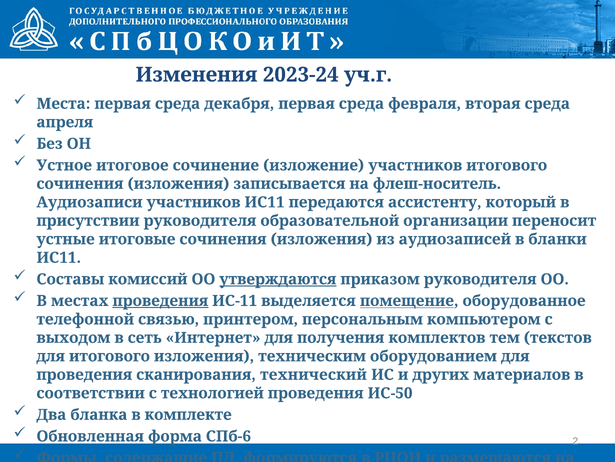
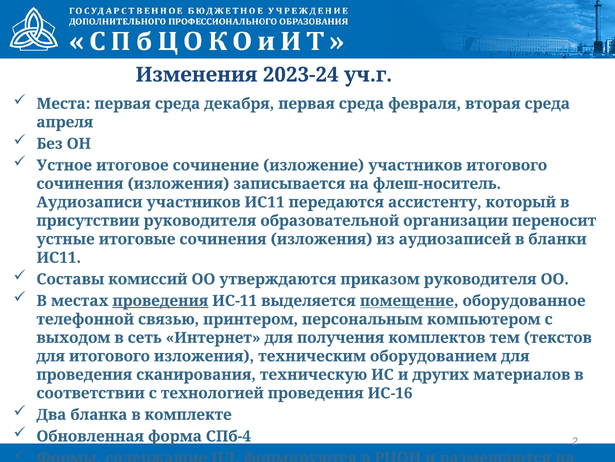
утверждаются underline: present -> none
технический: технический -> техническую
ИС-50: ИС-50 -> ИС-16
СПб-6: СПб-6 -> СПб-4
